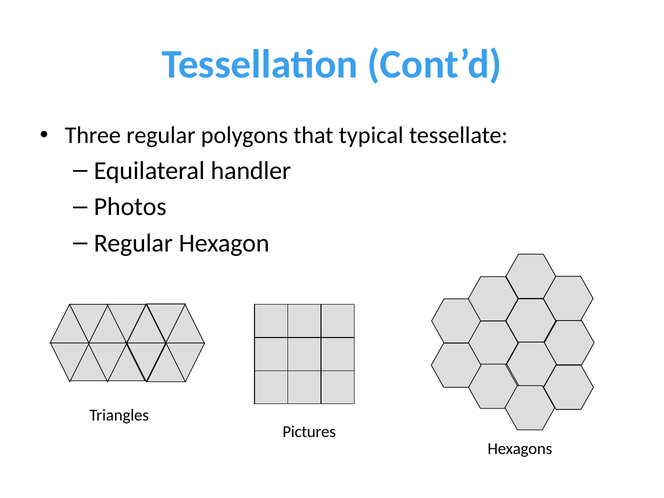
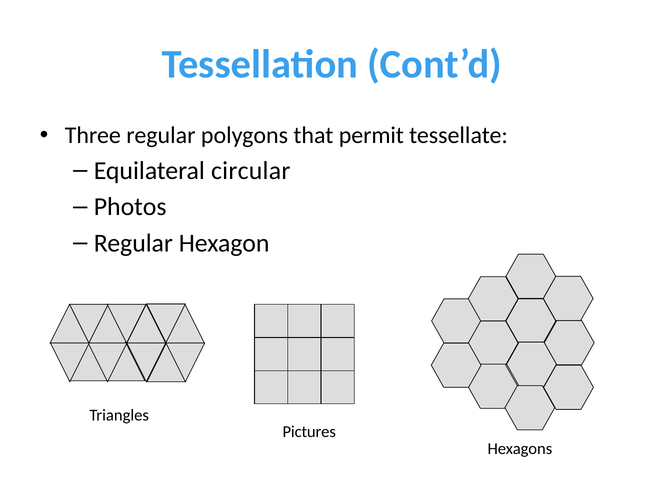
typical: typical -> permit
handler: handler -> circular
